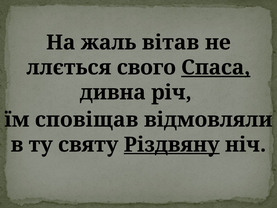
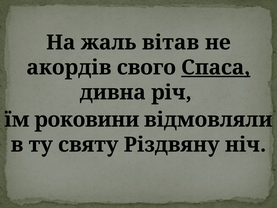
ллється: ллється -> акордів
сповіщав: сповіщав -> роковини
Різдвяну underline: present -> none
